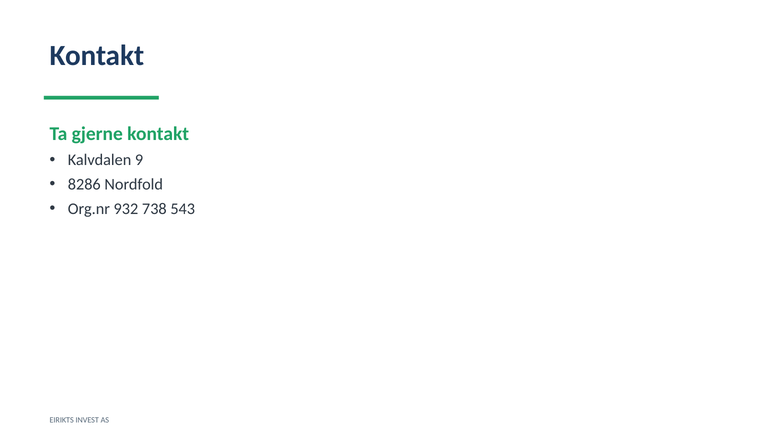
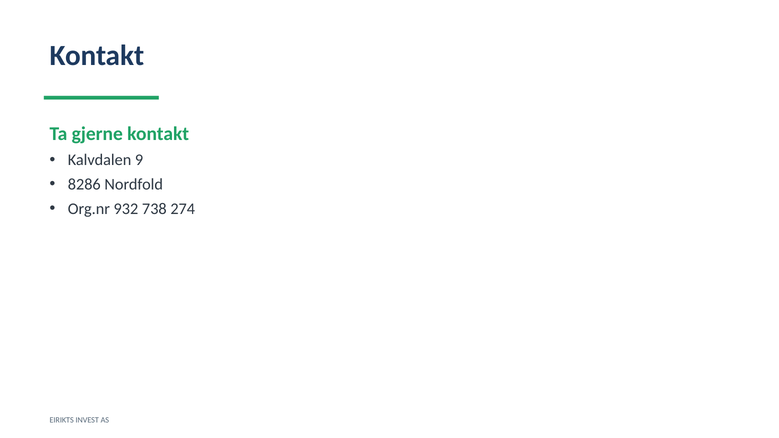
543: 543 -> 274
